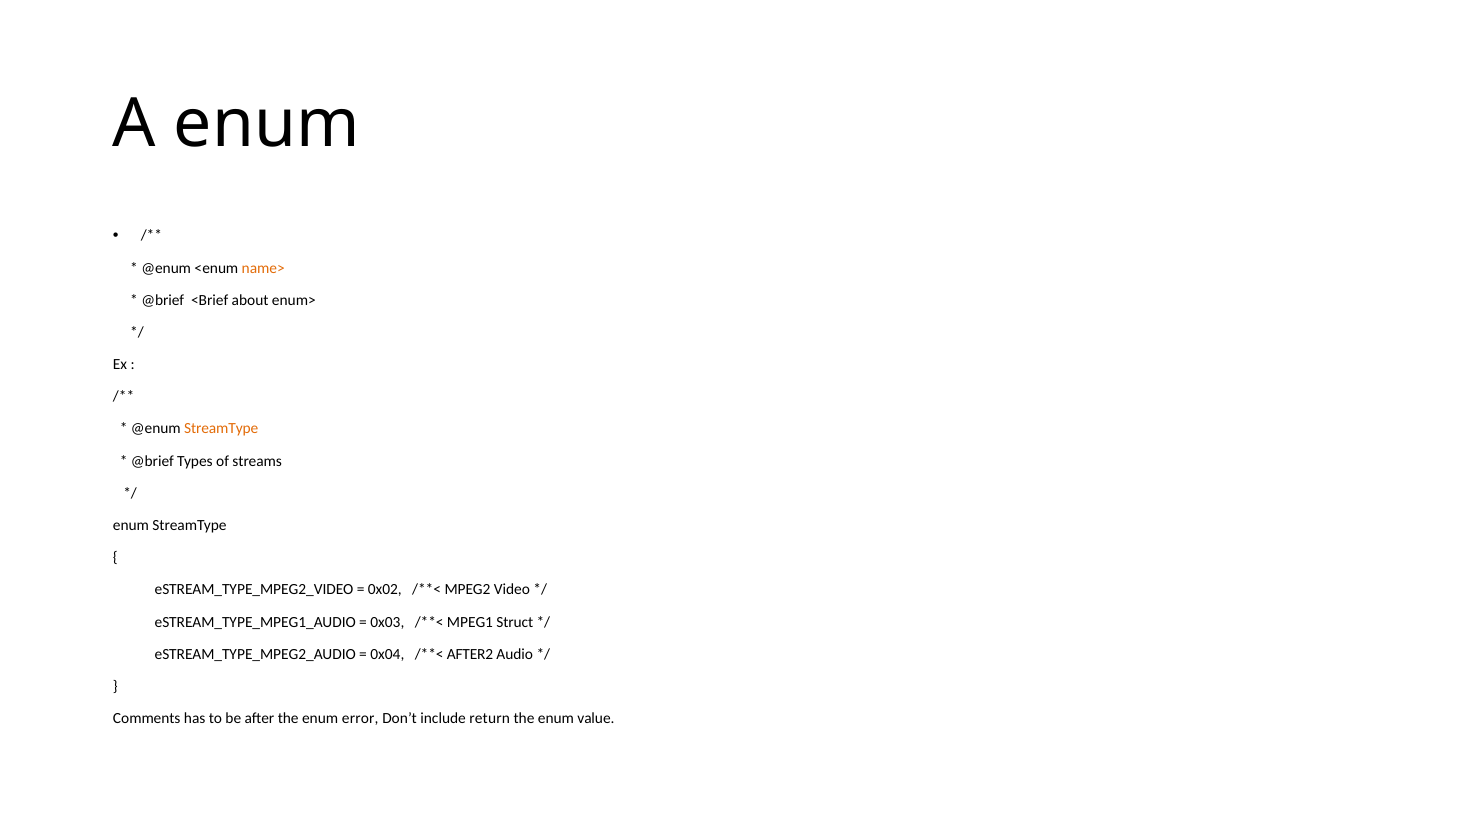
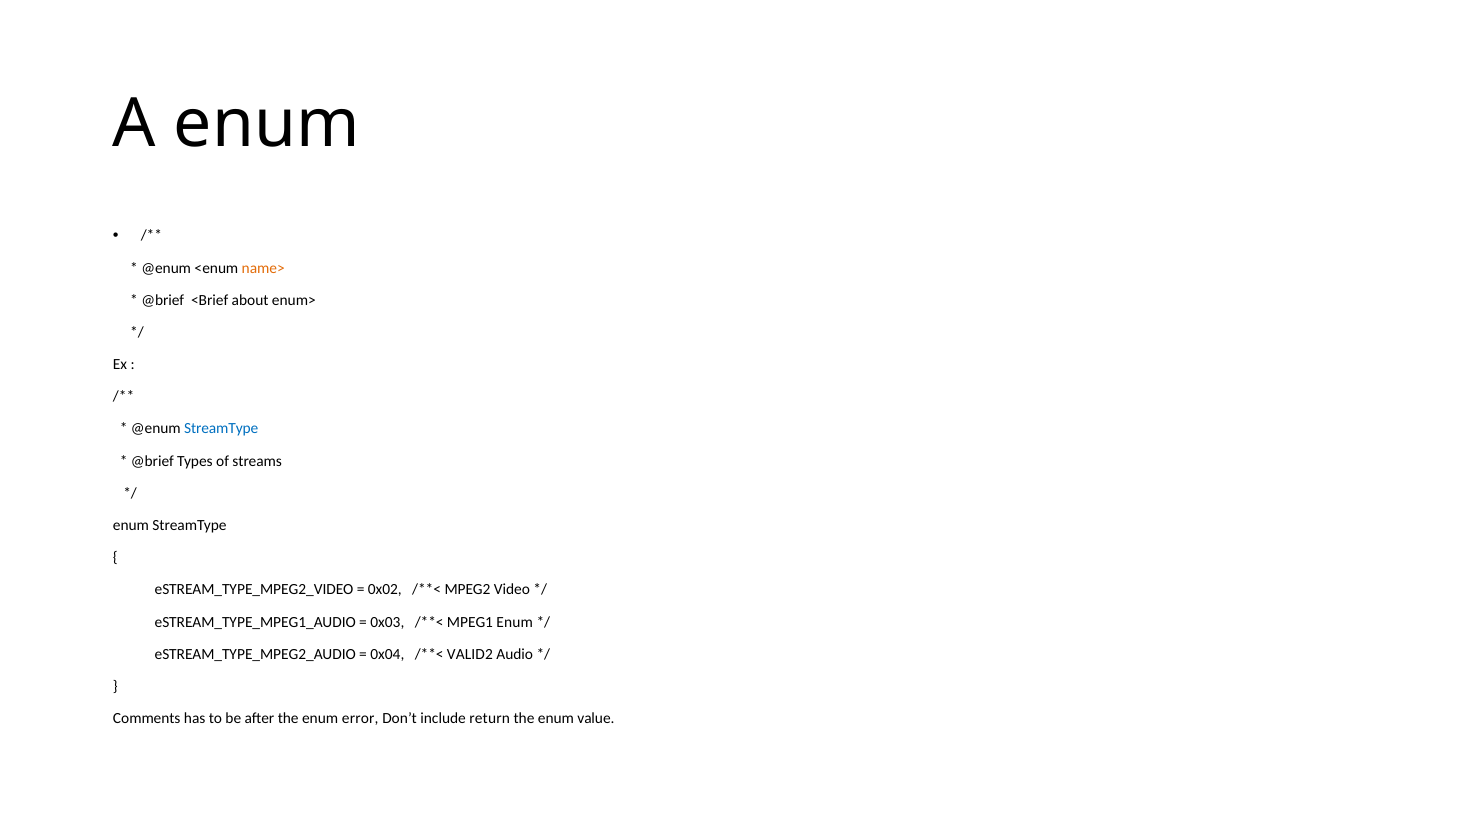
StreamType at (221, 429) colour: orange -> blue
MPEG1 Struct: Struct -> Enum
AFTER2: AFTER2 -> VALID2
